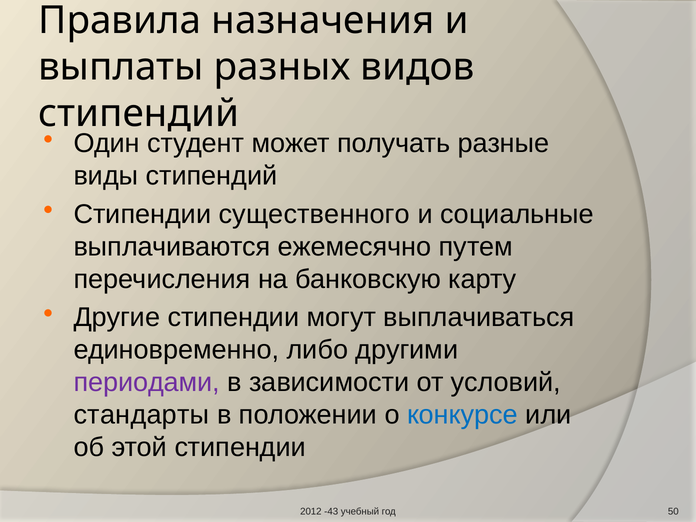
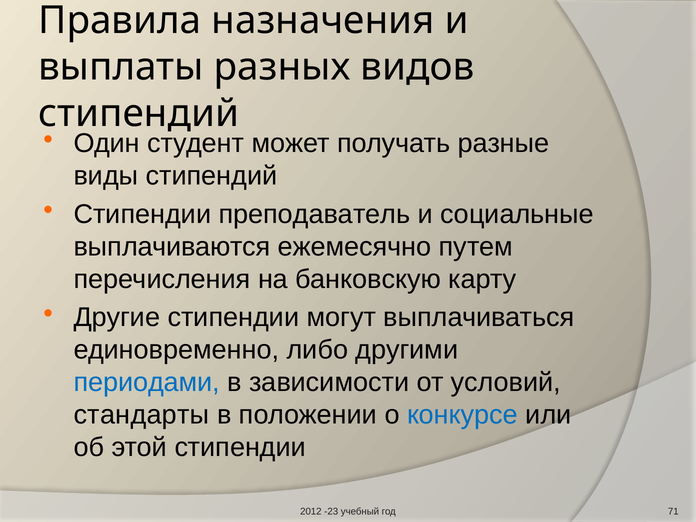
существенного: существенного -> преподаватель
периодами colour: purple -> blue
-43: -43 -> -23
50: 50 -> 71
